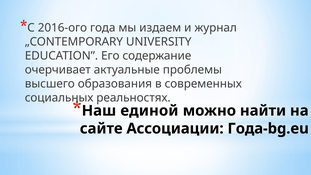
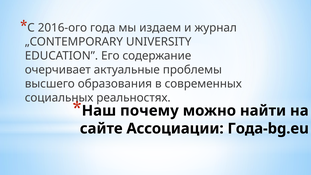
единой: единой -> почему
